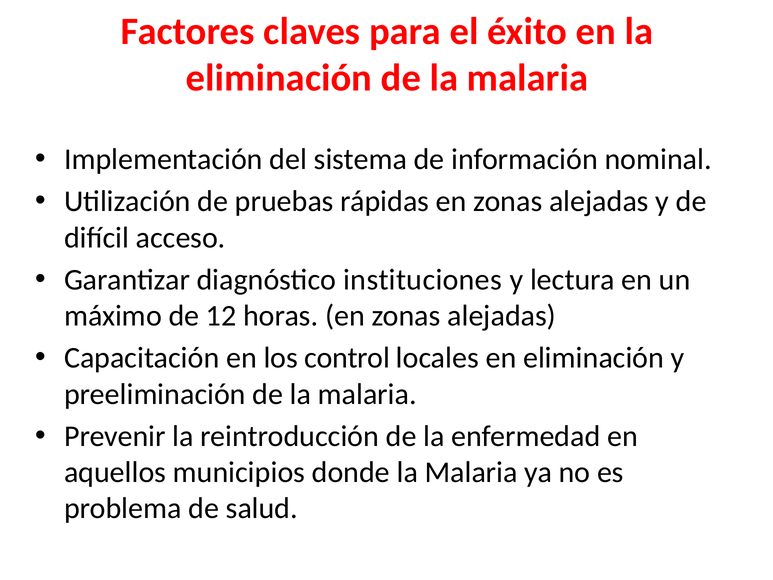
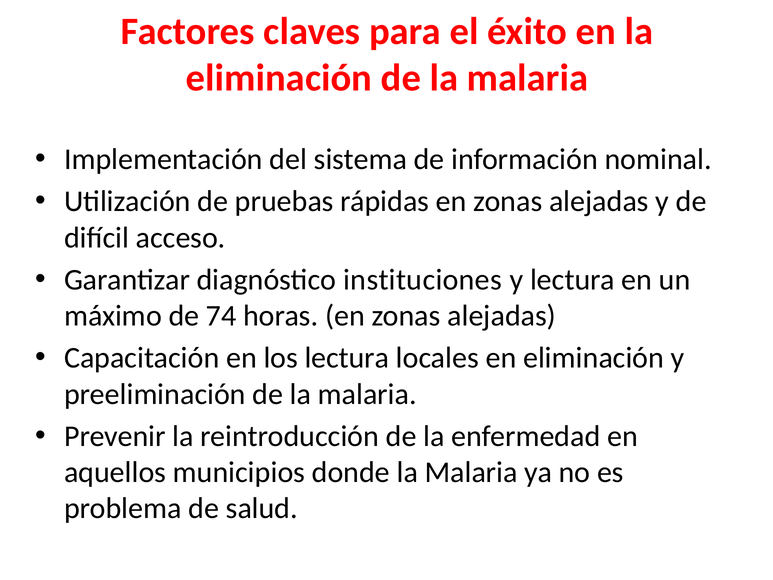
12: 12 -> 74
los control: control -> lectura
